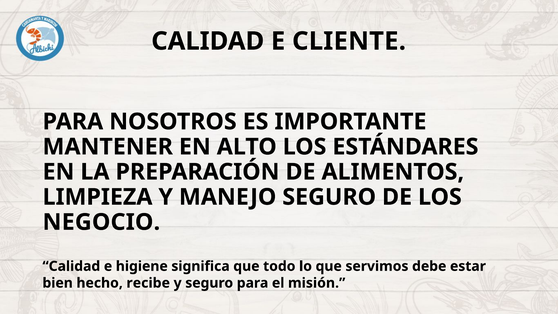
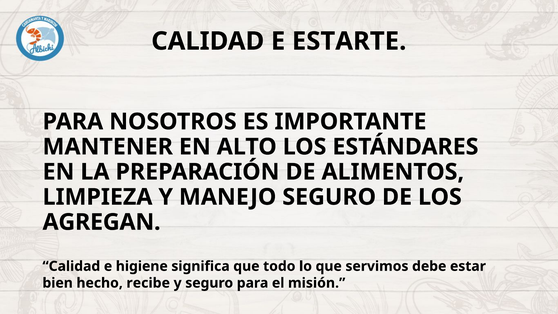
CLIENTE: CLIENTE -> ESTARTE
NEGOCIO: NEGOCIO -> AGREGAN
